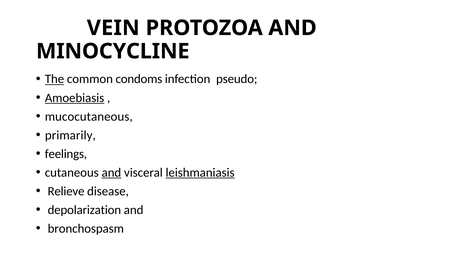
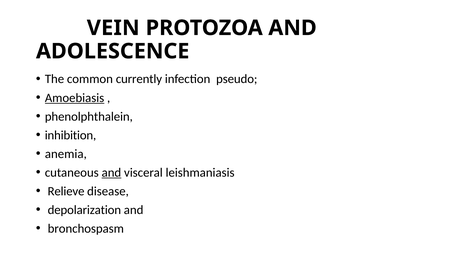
MINOCYCLINE: MINOCYCLINE -> ADOLESCENCE
The underline: present -> none
condoms: condoms -> currently
mucocutaneous: mucocutaneous -> phenolphthalein
primarily: primarily -> inhibition
feelings: feelings -> anemia
leishmaniasis underline: present -> none
